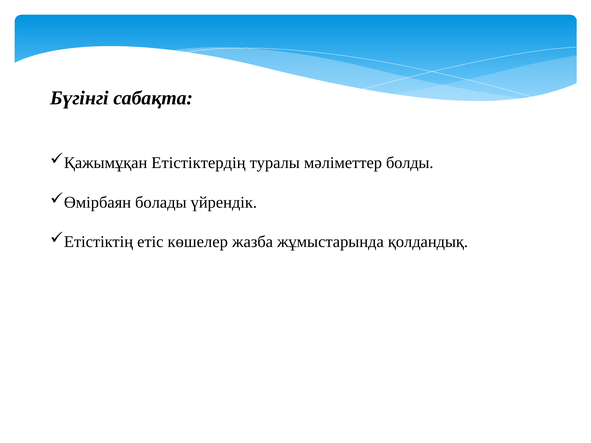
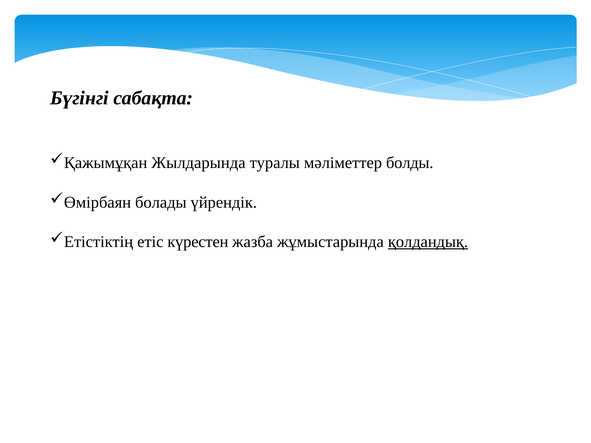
Етістіктердің: Етістіктердің -> Жылдарында
көшелер: көшелер -> күрестен
қолдандық underline: none -> present
